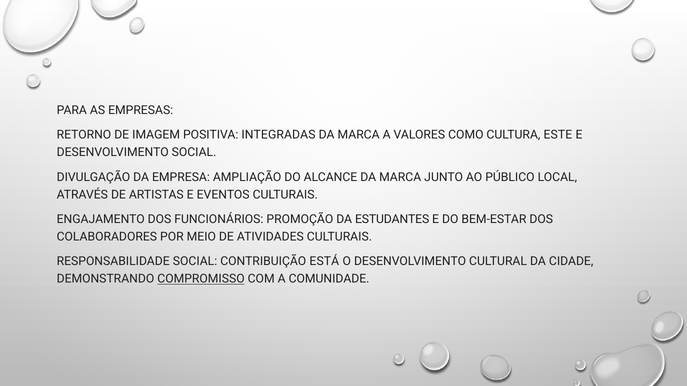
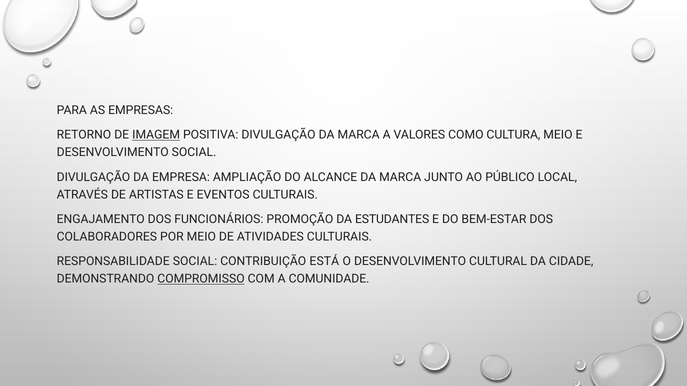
IMAGEM underline: none -> present
POSITIVA INTEGRADAS: INTEGRADAS -> DIVULGAÇÃO
CULTURA ESTE: ESTE -> MEIO
